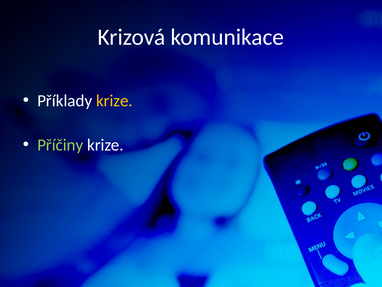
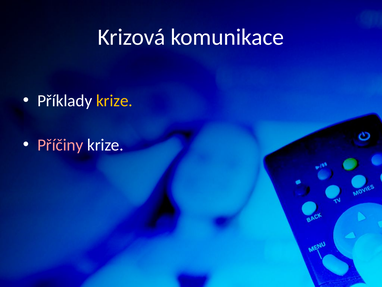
Příčiny colour: light green -> pink
